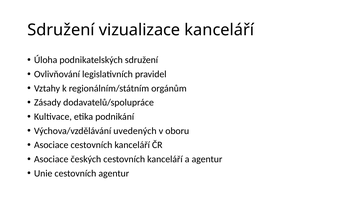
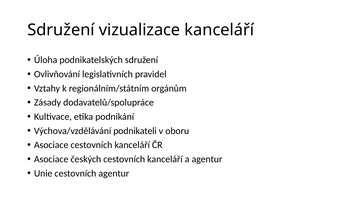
uvedených: uvedených -> podnikateli
